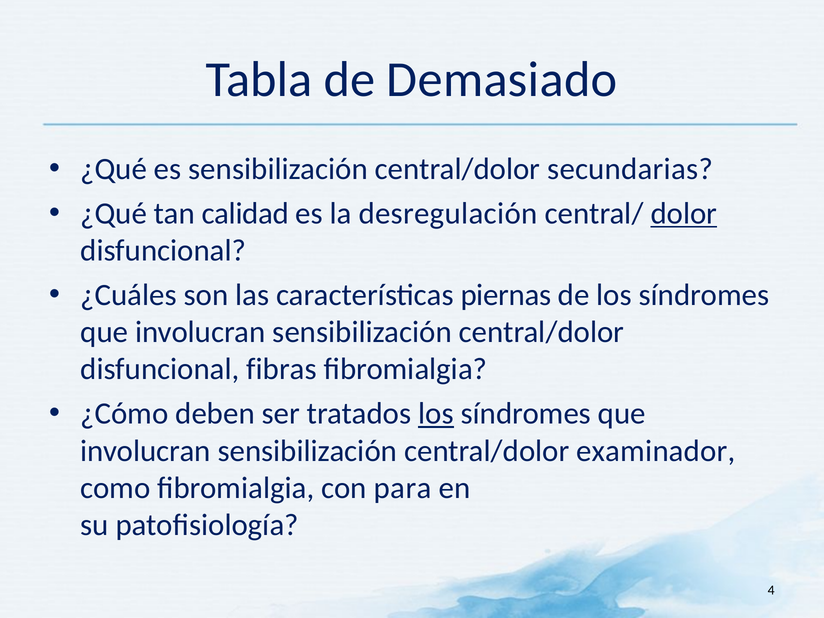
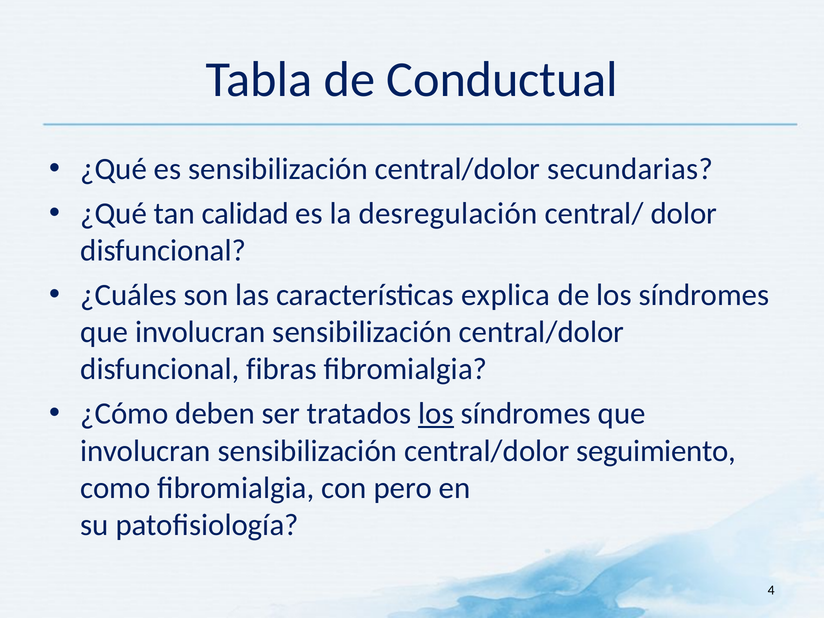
Demasiado: Demasiado -> Conductual
dolor underline: present -> none
piernas: piernas -> explica
examinador: examinador -> seguimiento
para: para -> pero
